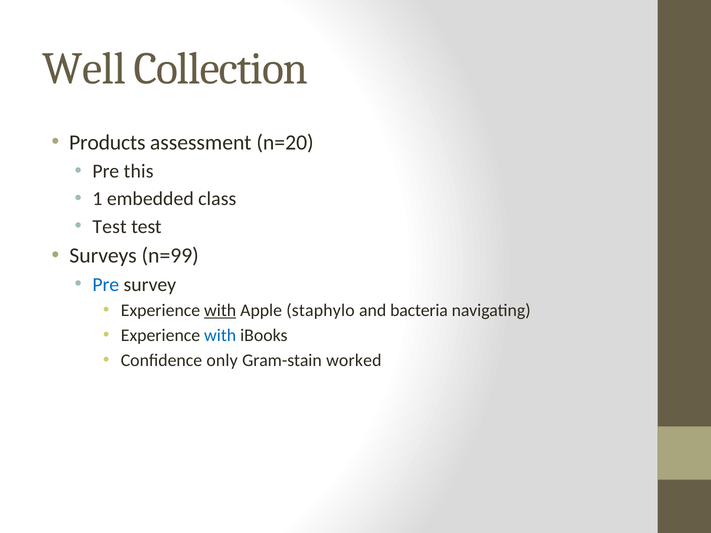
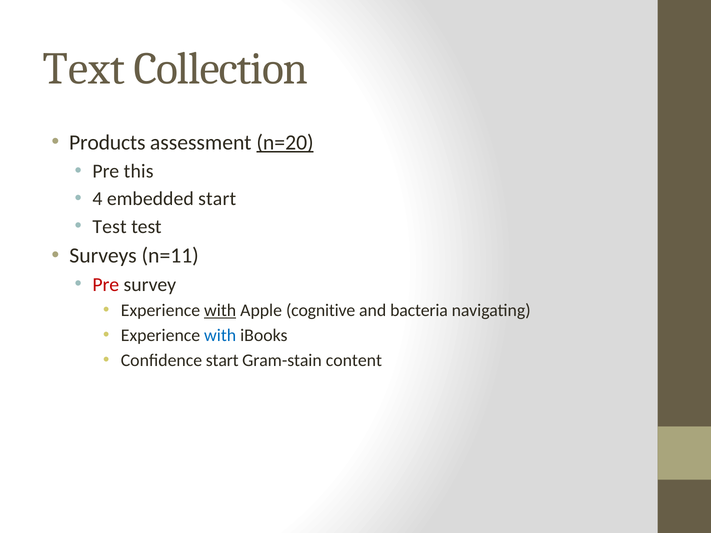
Well: Well -> Text
n=20 underline: none -> present
1: 1 -> 4
embedded class: class -> start
n=99: n=99 -> n=11
Pre at (106, 285) colour: blue -> red
staphylo: staphylo -> cognitive
Confidence only: only -> start
worked: worked -> content
